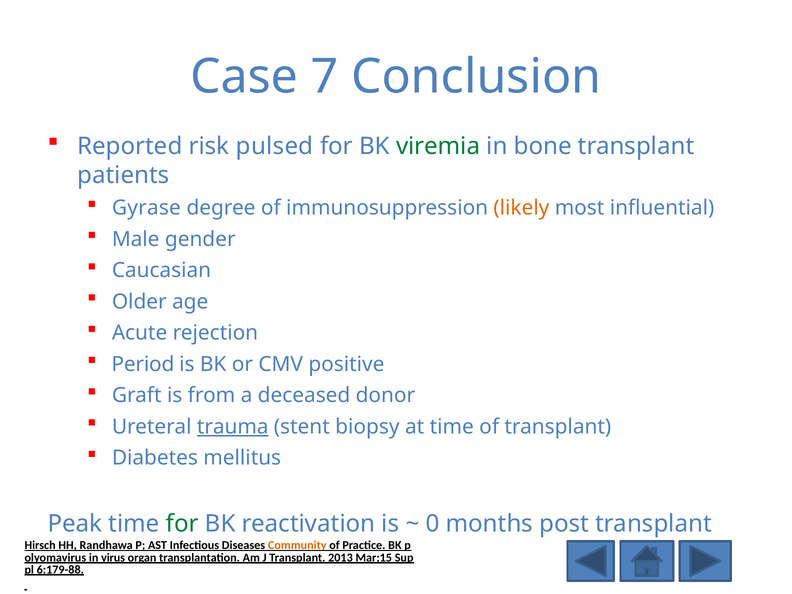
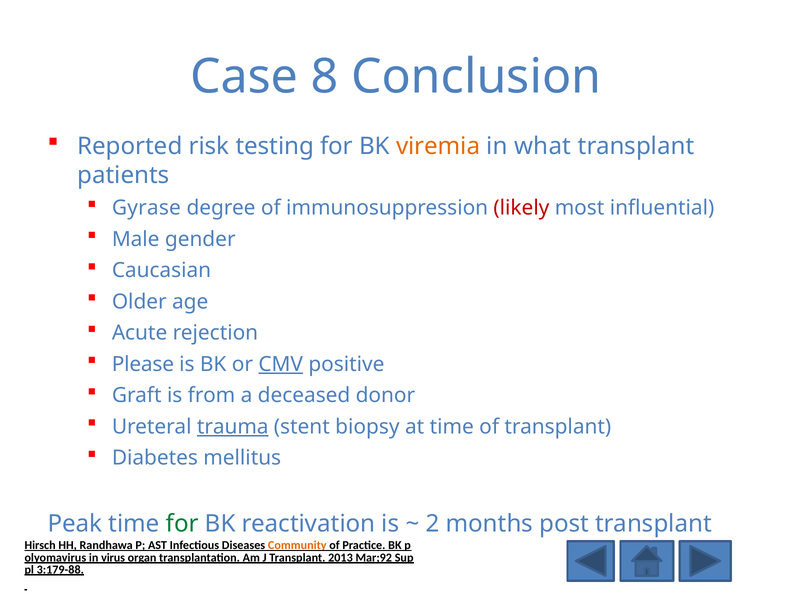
7: 7 -> 8
pulsed: pulsed -> testing
viremia colour: green -> orange
bone: bone -> what
likely colour: orange -> red
Period: Period -> Please
CMV underline: none -> present
0: 0 -> 2
Mar;15: Mar;15 -> Mar;92
6:179-88: 6:179-88 -> 3:179-88
